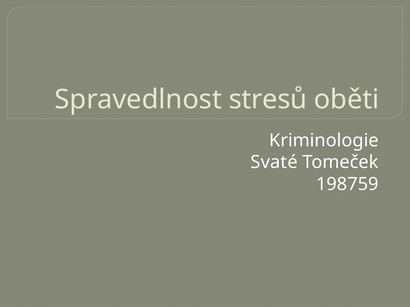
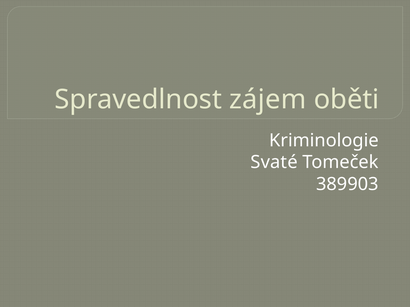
stresů: stresů -> zájem
198759: 198759 -> 389903
